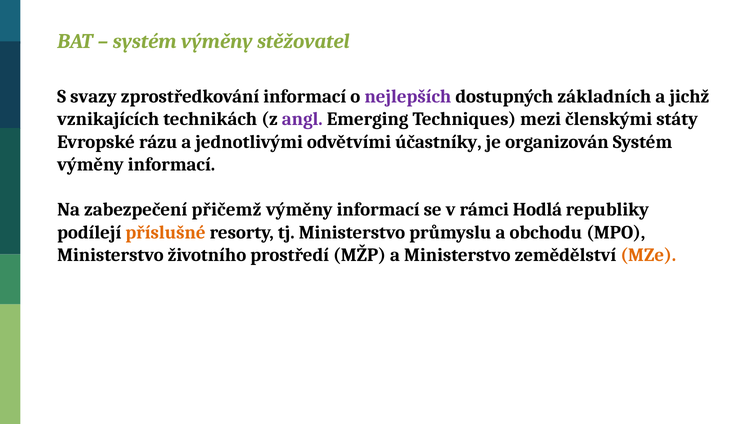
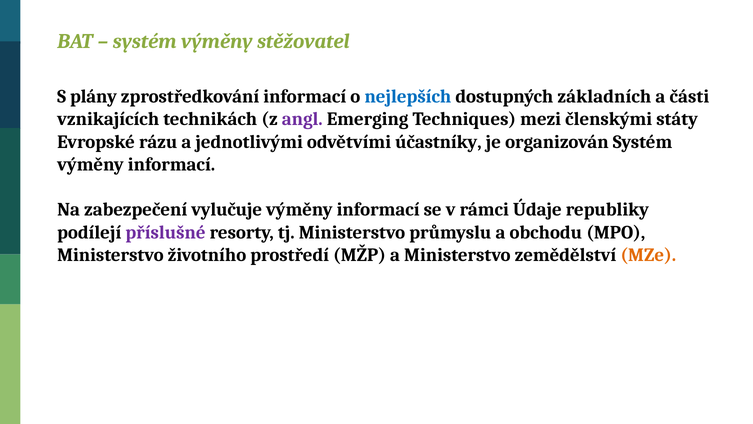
svazy: svazy -> plány
nejlepších colour: purple -> blue
jichž: jichž -> části
přičemž: přičemž -> vylučuje
Hodlá: Hodlá -> Údaje
příslušné colour: orange -> purple
